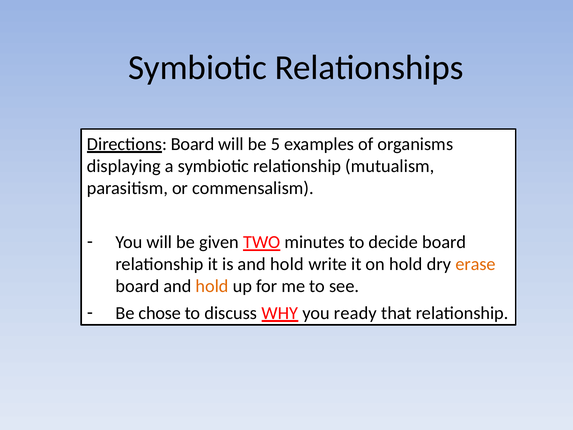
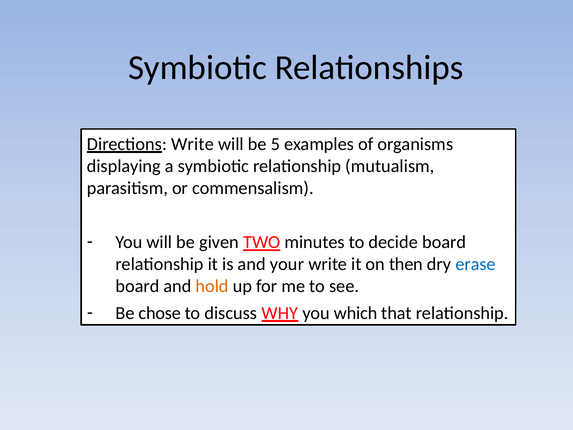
Directions Board: Board -> Write
is and hold: hold -> your
on hold: hold -> then
erase colour: orange -> blue
ready: ready -> which
